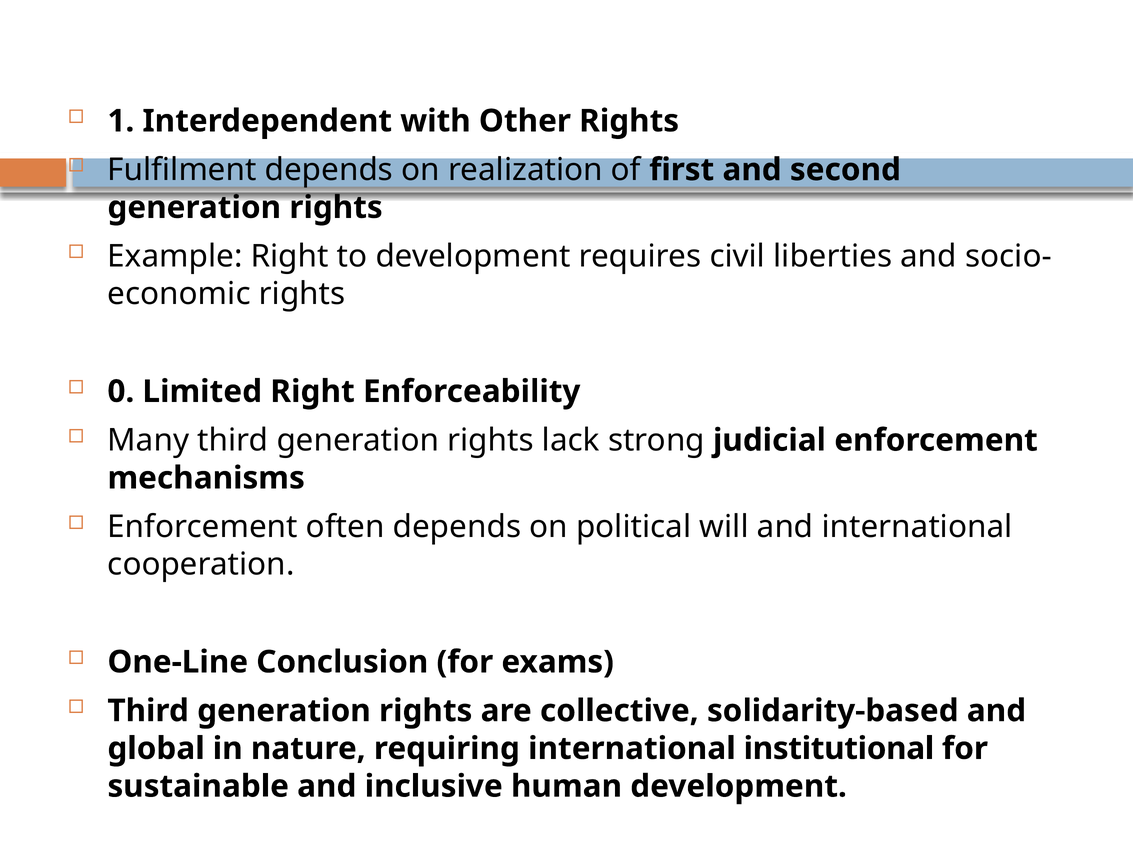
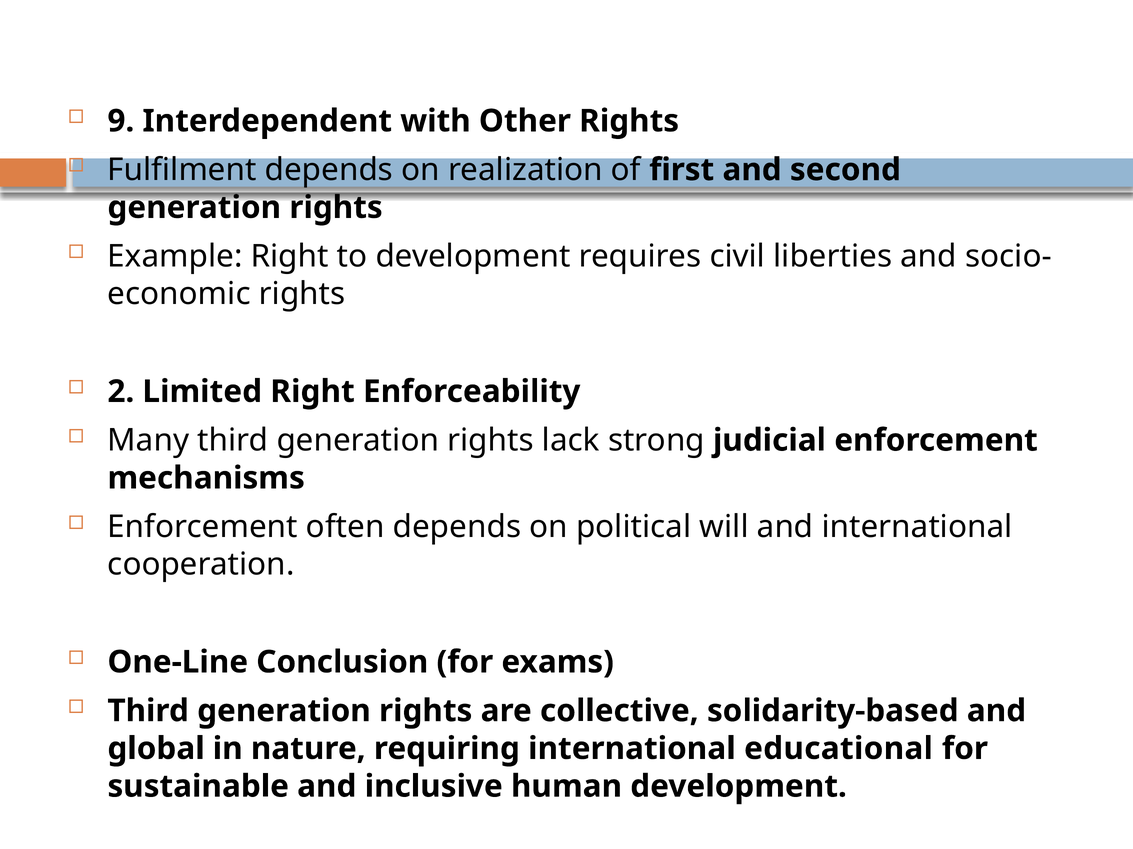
1: 1 -> 9
0: 0 -> 2
institutional: institutional -> educational
